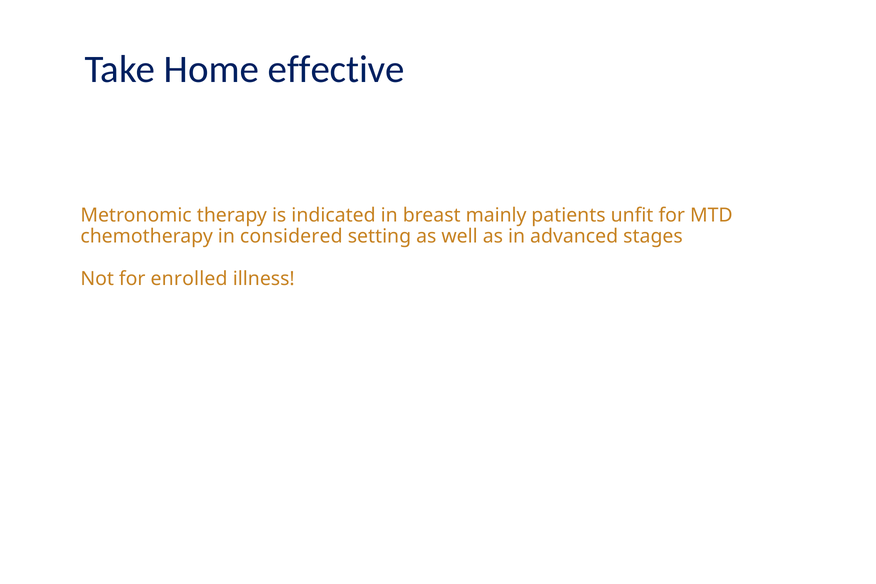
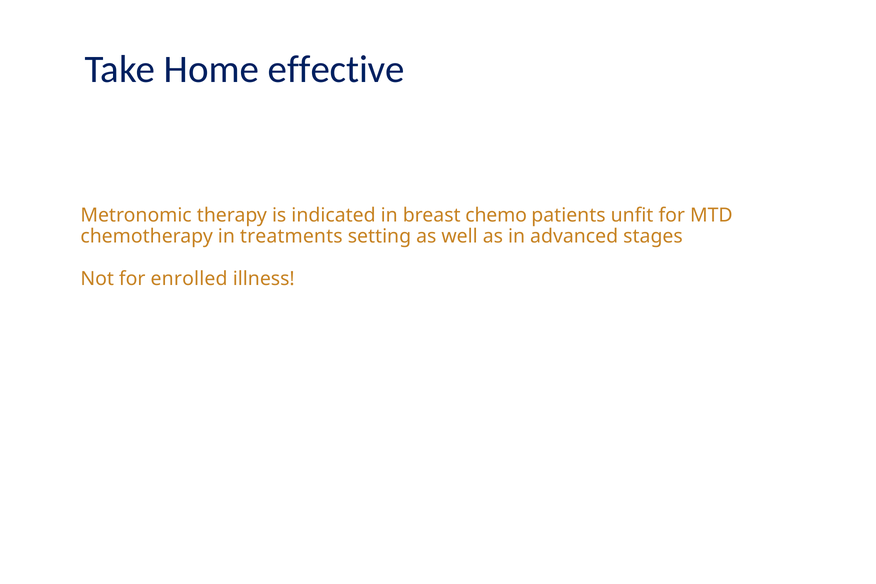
mainly: mainly -> chemo
considered: considered -> treatments
